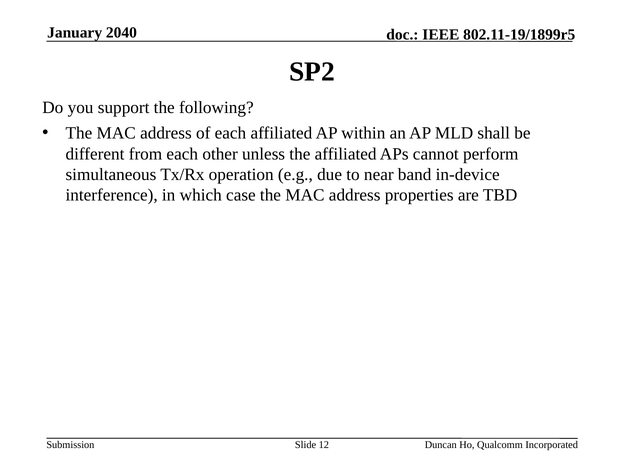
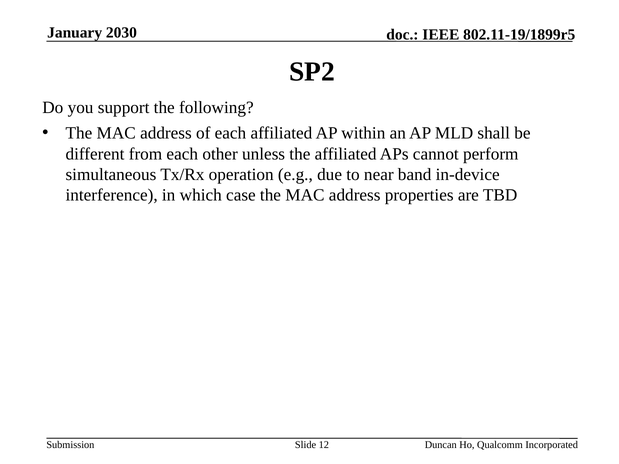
2040: 2040 -> 2030
